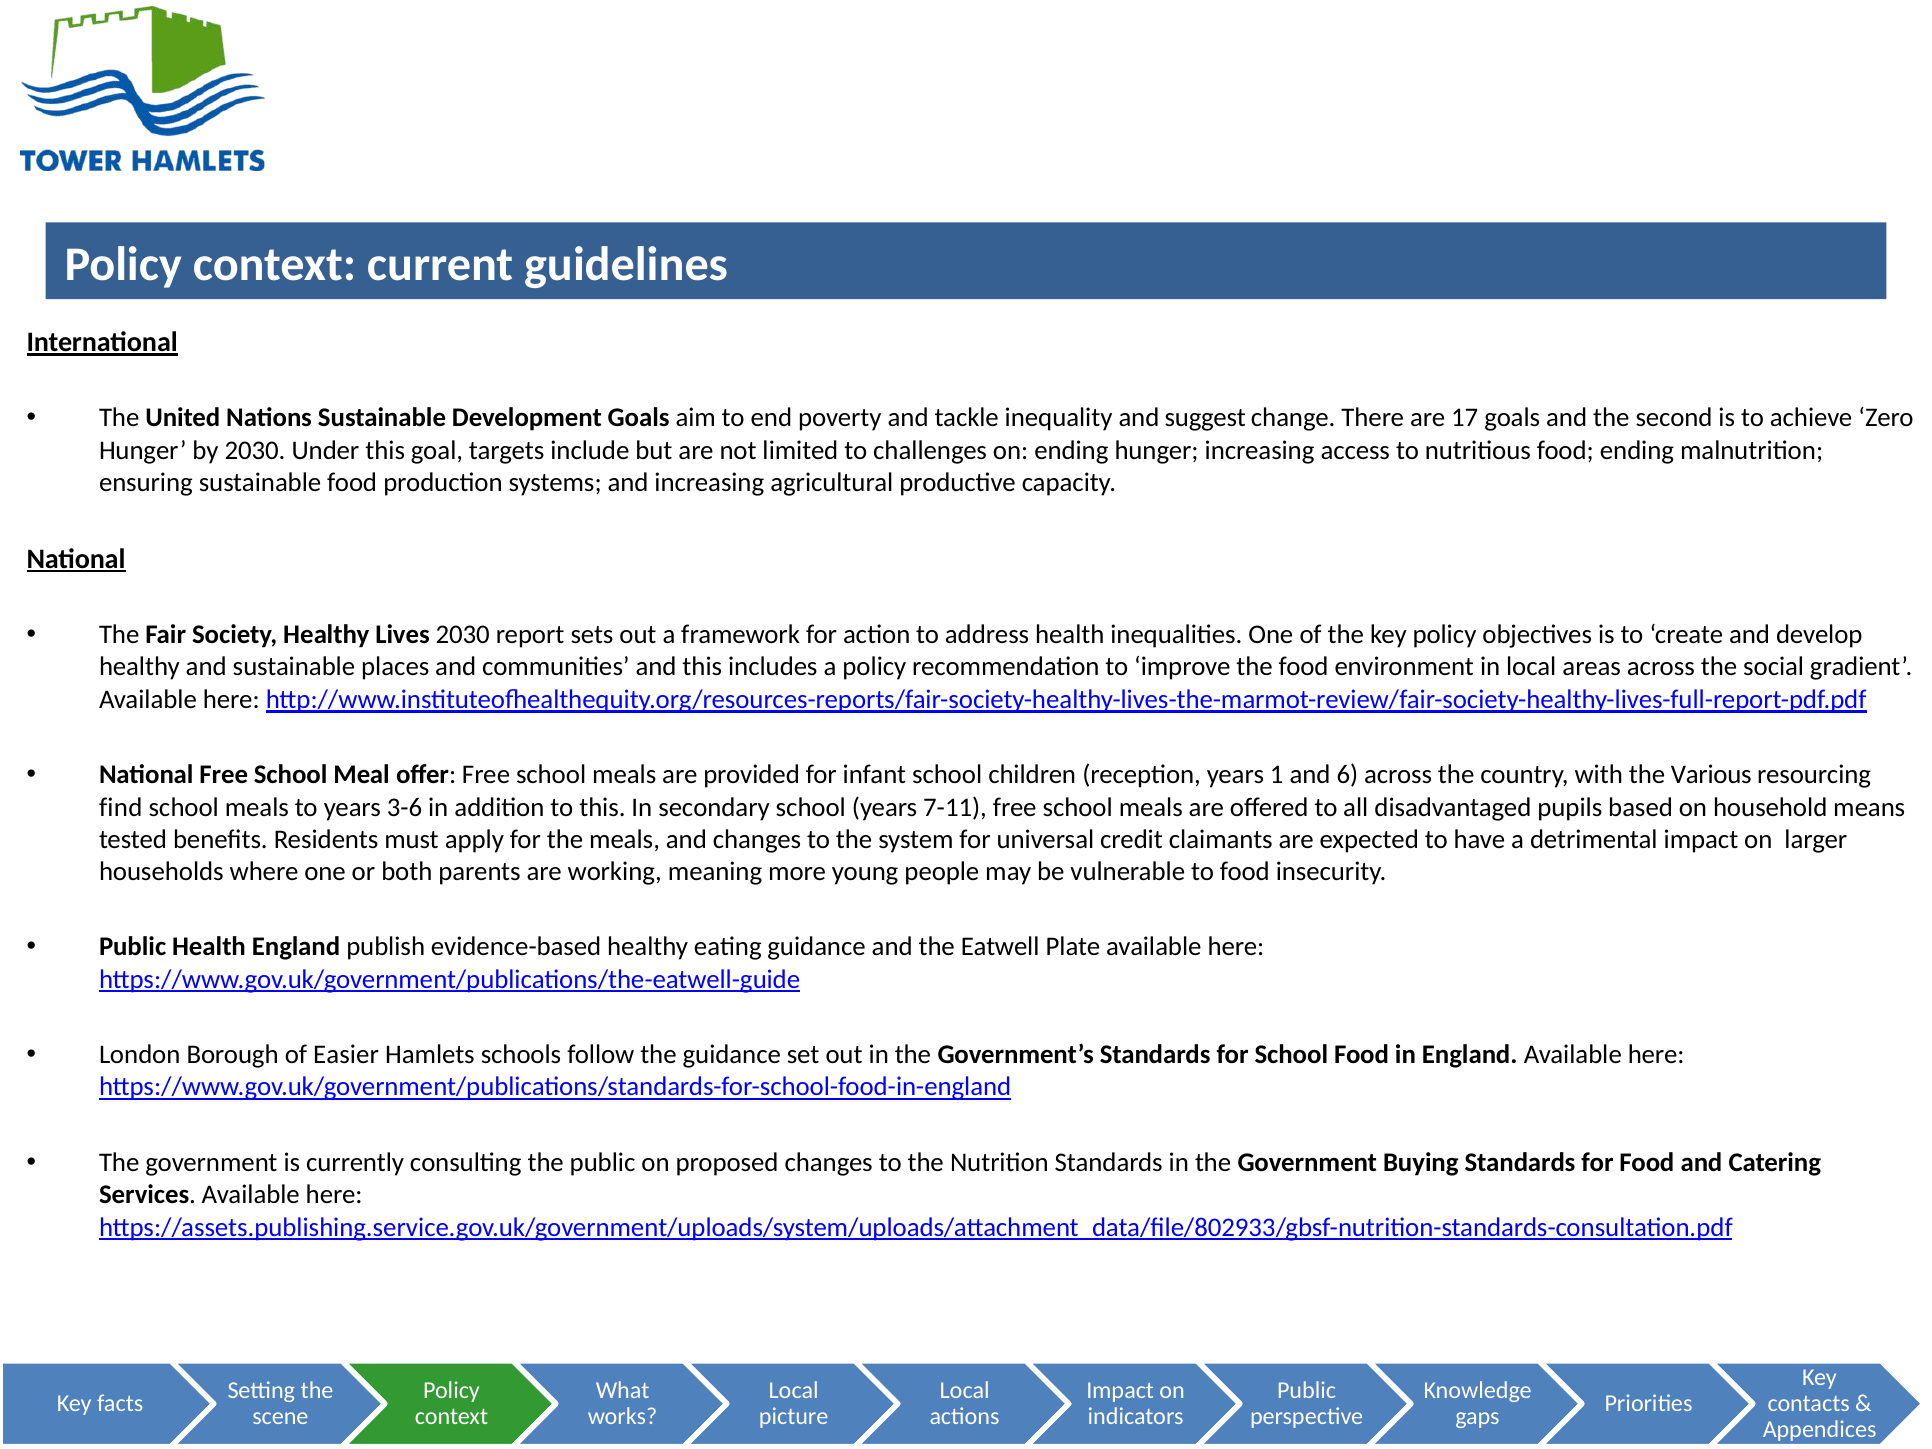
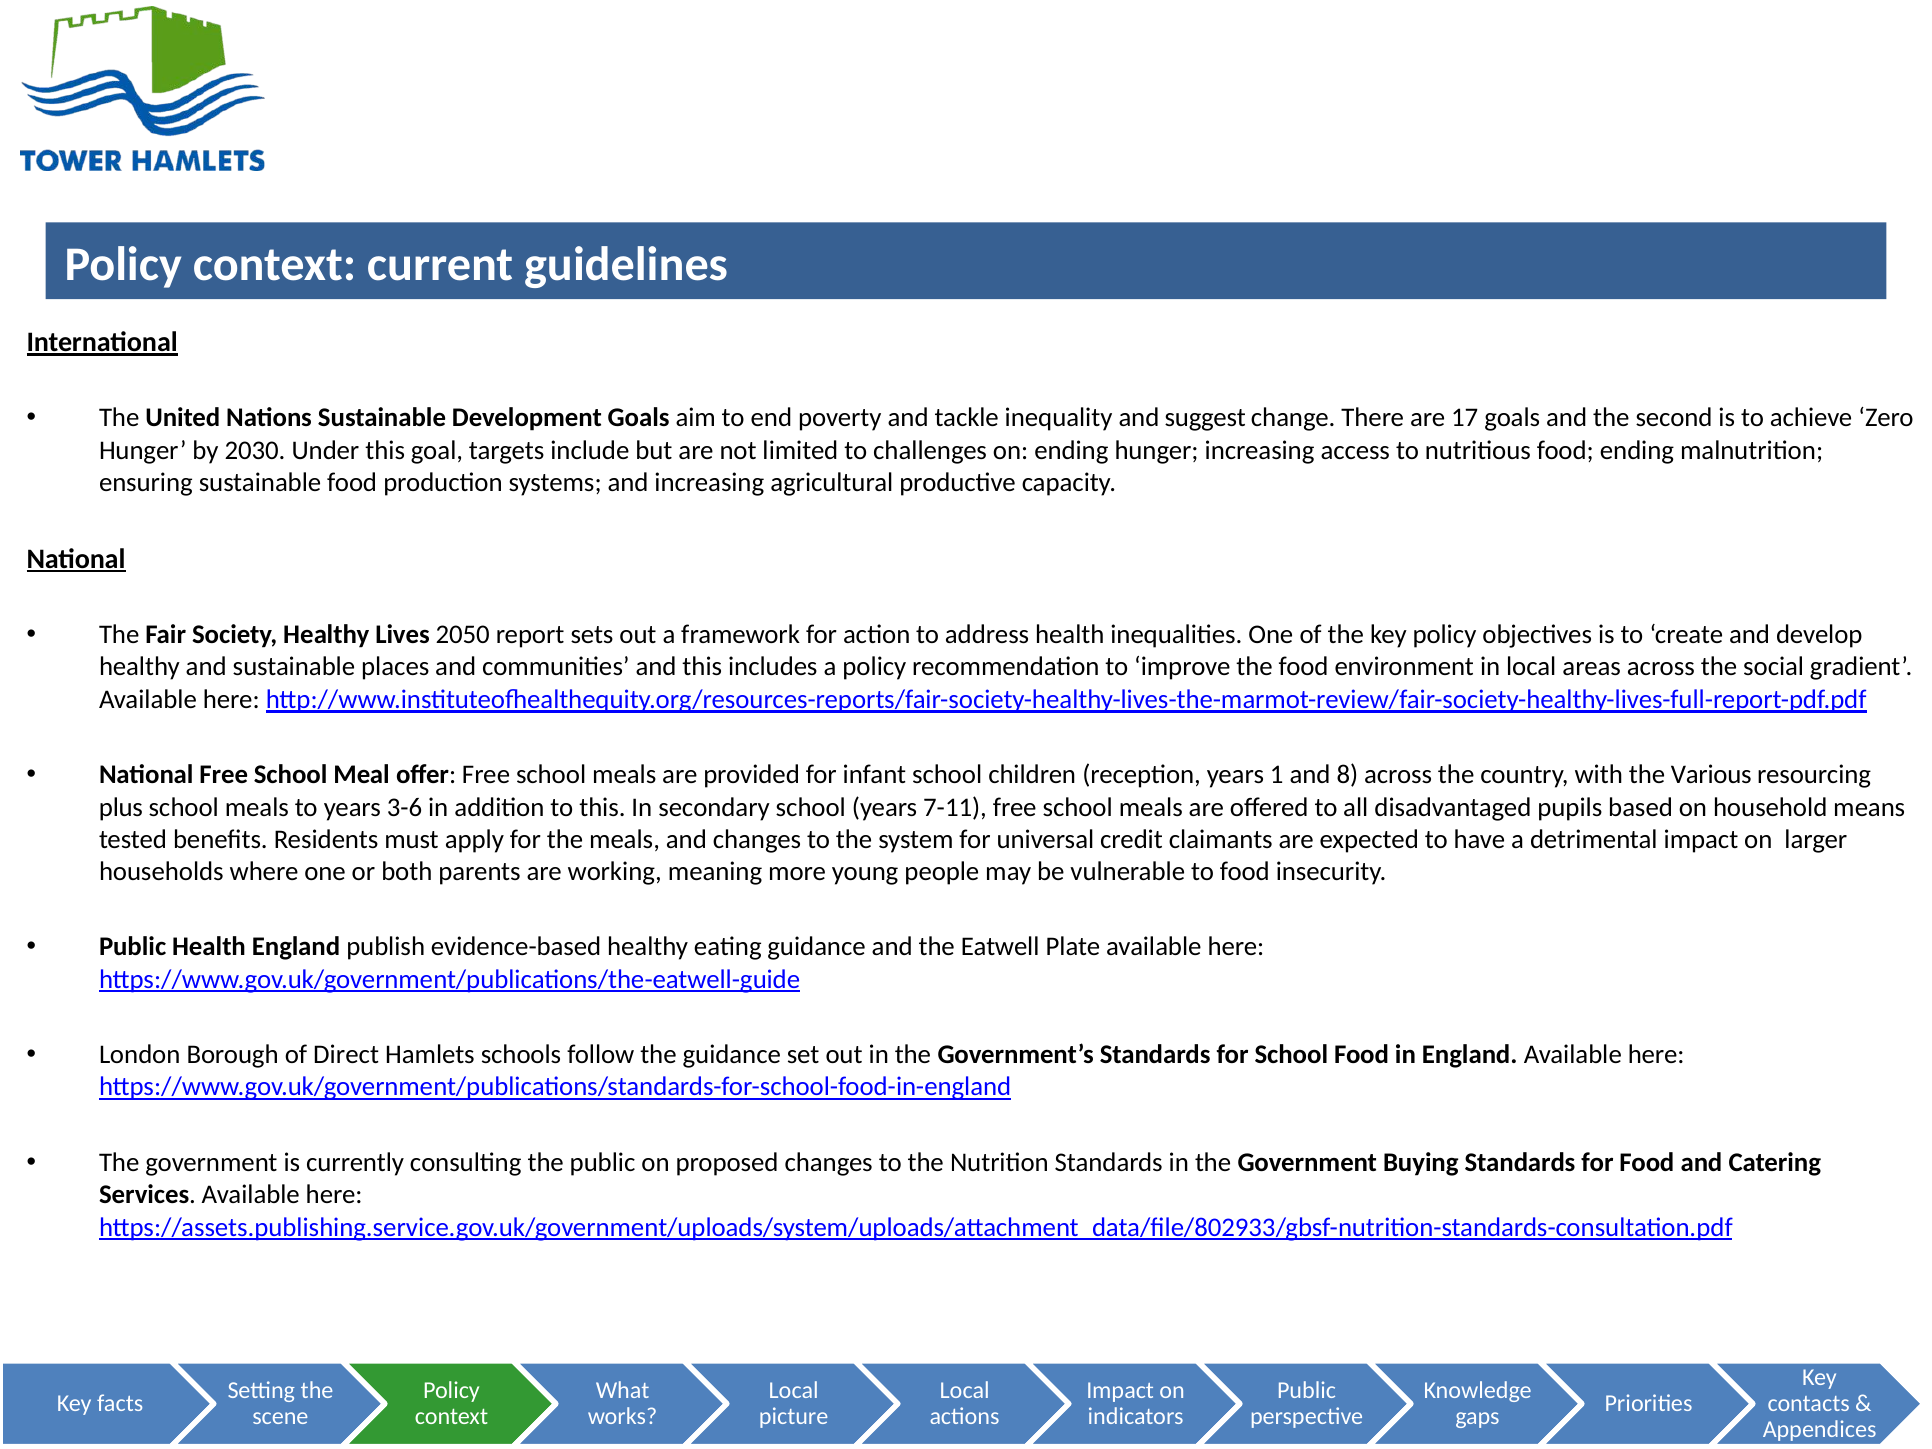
Lives 2030: 2030 -> 2050
6: 6 -> 8
find: find -> plus
Easier: Easier -> Direct
